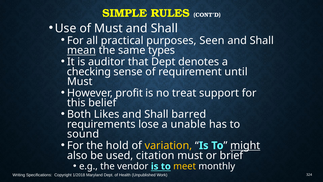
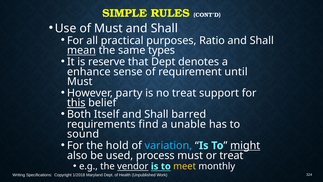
Seen: Seen -> Ratio
auditor: auditor -> reserve
checking: checking -> enhance
profit: profit -> party
this underline: none -> present
Likes: Likes -> Itself
lose: lose -> find
variation colour: yellow -> light blue
citation: citation -> process
or brief: brief -> treat
vendor underline: none -> present
